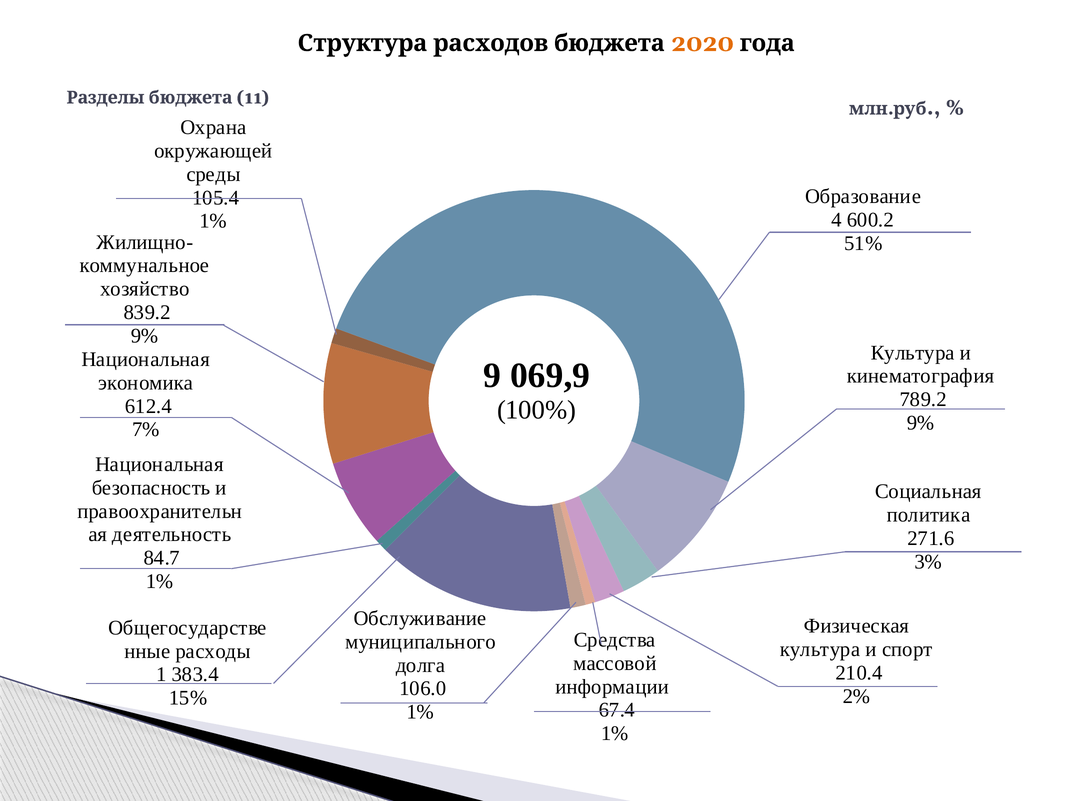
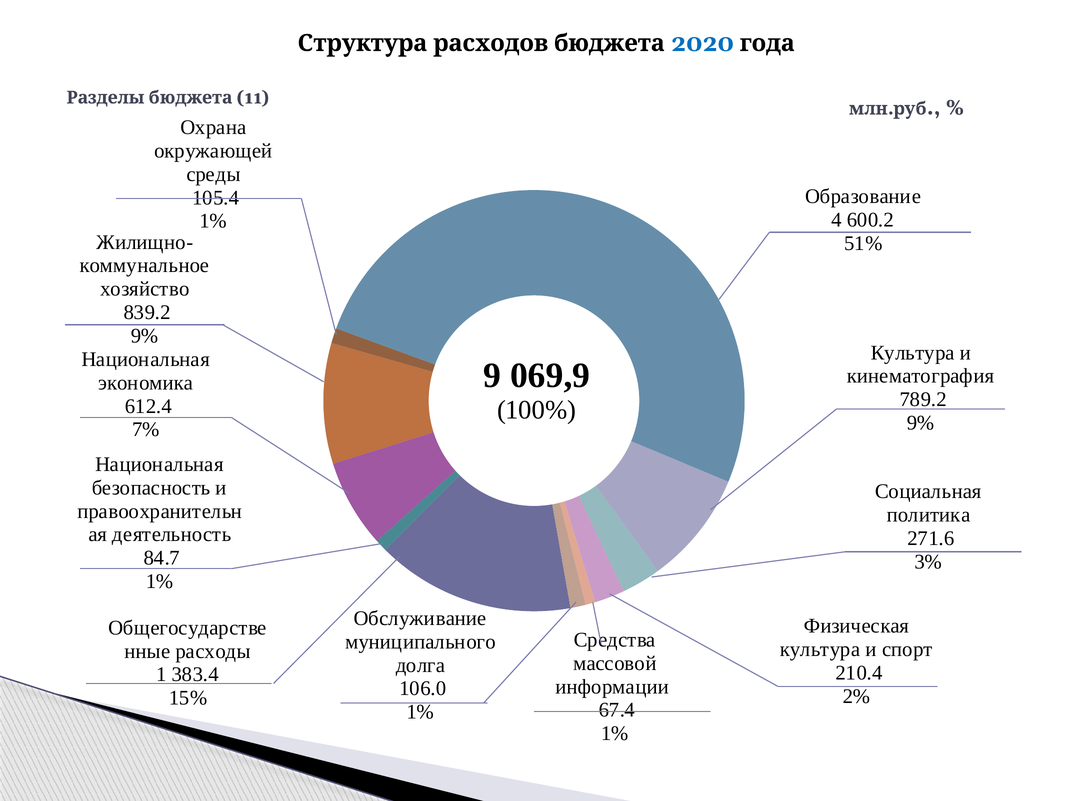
2020 colour: orange -> blue
